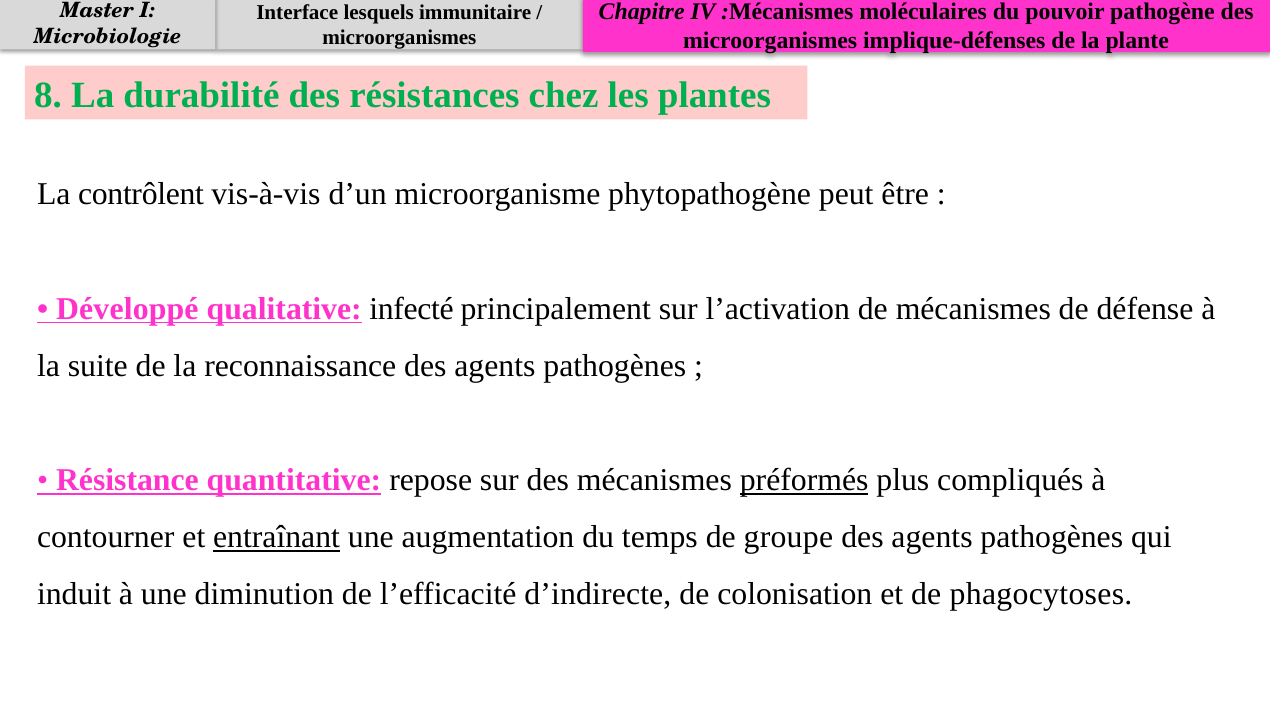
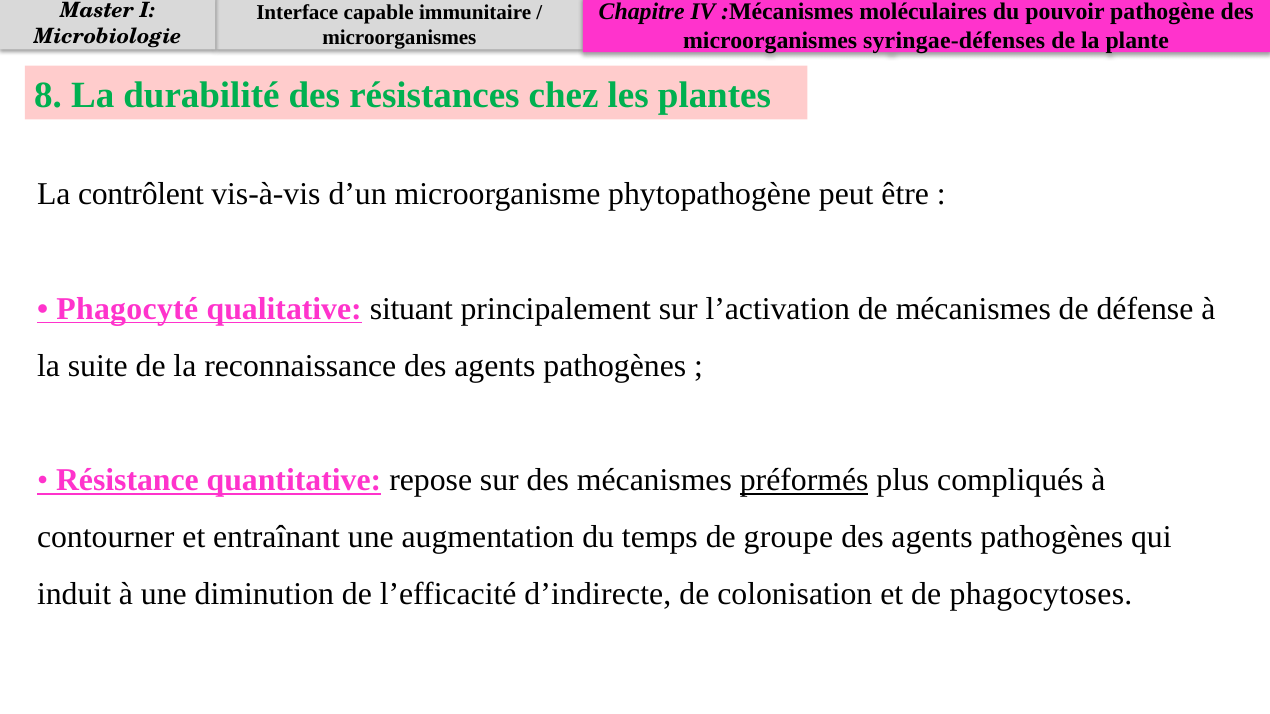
lesquels: lesquels -> capable
implique-défenses: implique-défenses -> syringae-défenses
Développé: Développé -> Phagocyté
infecté: infecté -> situant
entraînant underline: present -> none
